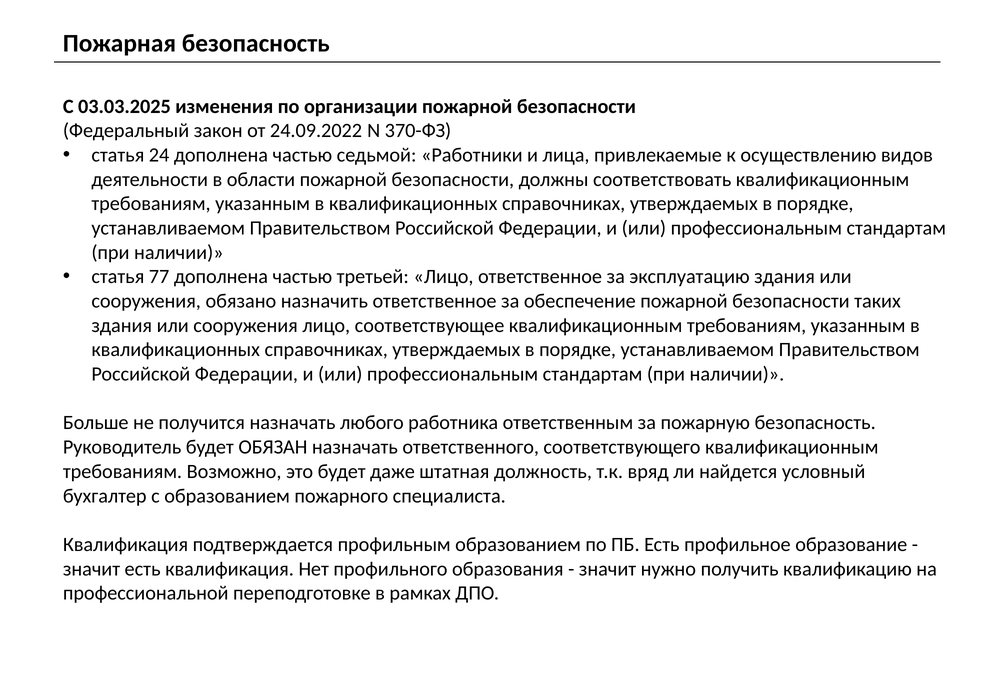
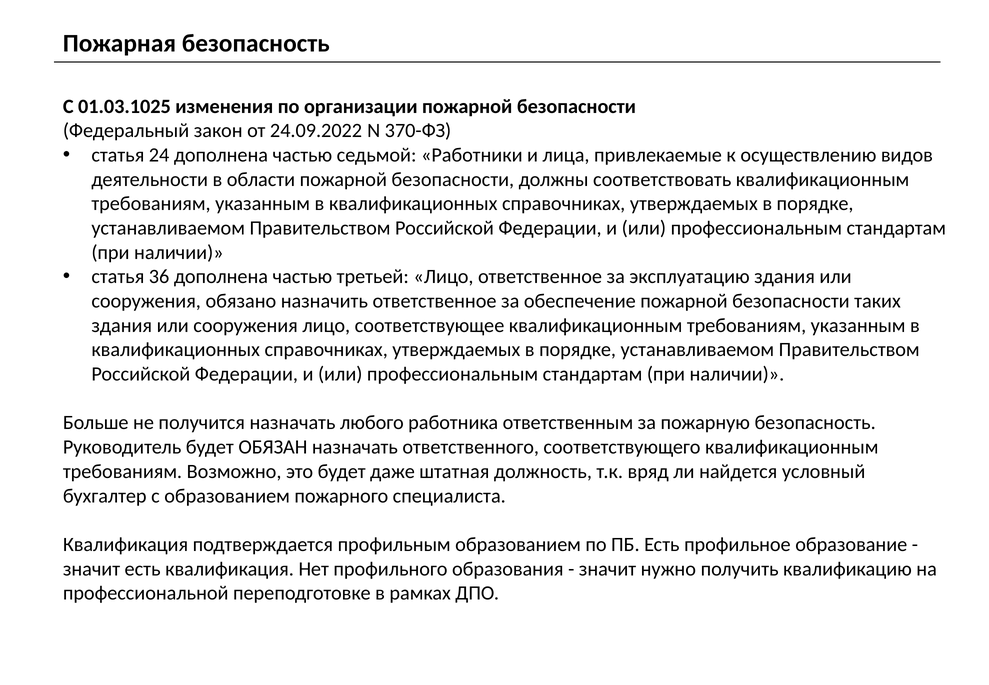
03.03.2025: 03.03.2025 -> 01.03.1025
77: 77 -> 36
